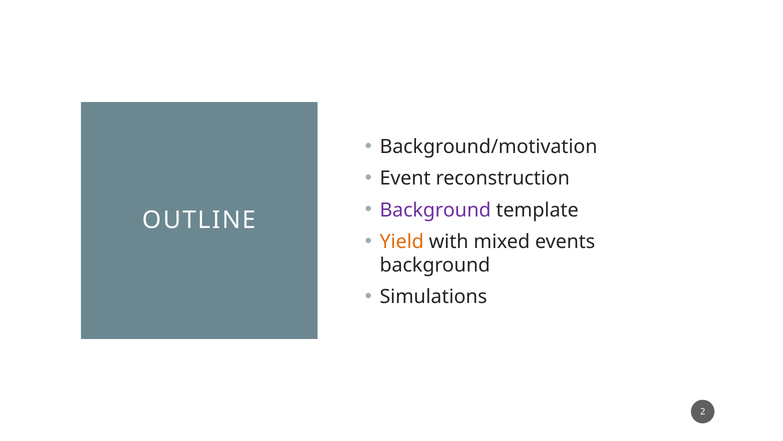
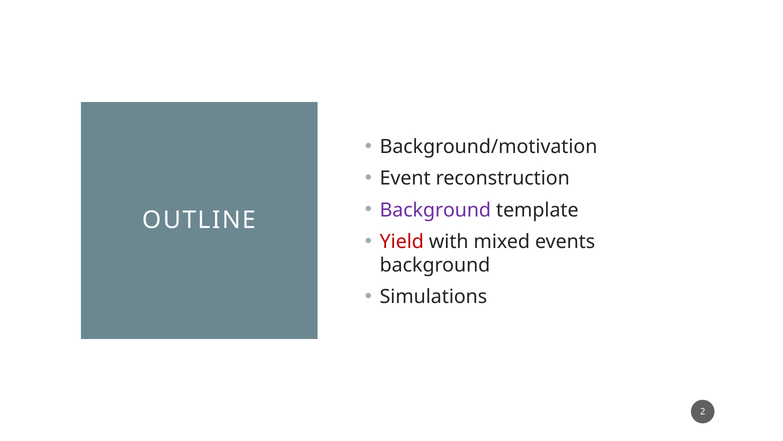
Yield colour: orange -> red
